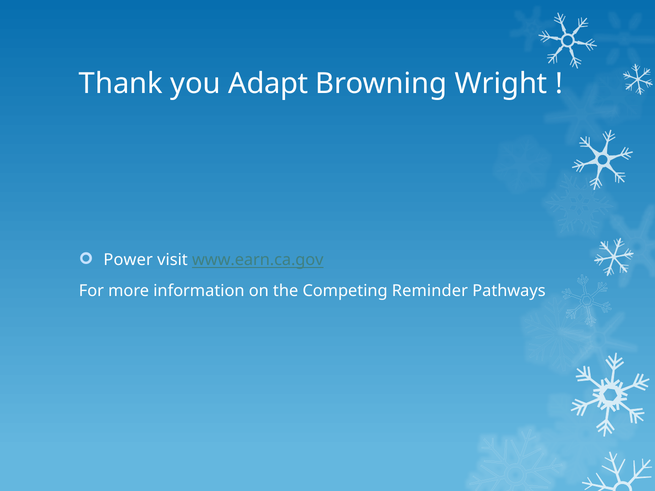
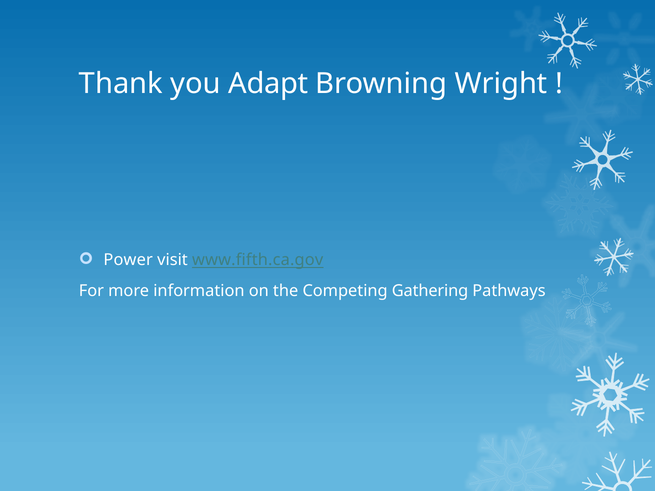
www.earn.ca.gov: www.earn.ca.gov -> www.fifth.ca.gov
Reminder: Reminder -> Gathering
